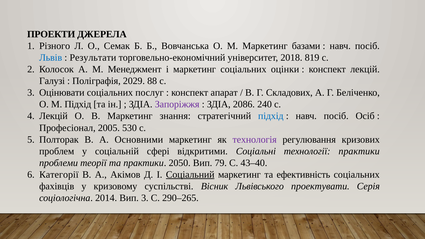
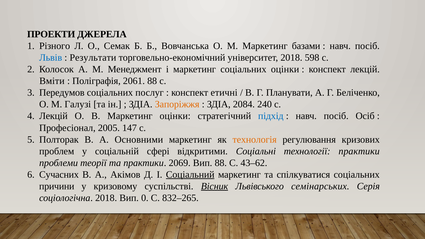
819: 819 -> 598
Галузі: Галузі -> Вміти
2029: 2029 -> 2061
Оцінювати: Оцінювати -> Передумов
апарат: апарат -> етичні
Складових: Складових -> Планувати
М Підхід: Підхід -> Галузі
Запоріжжя colour: purple -> orange
2086: 2086 -> 2084
Маркетинг знання: знання -> оцінки
530: 530 -> 147
технологія colour: purple -> orange
2050: 2050 -> 2069
Вип 79: 79 -> 88
43–40: 43–40 -> 43–62
Категорії: Категорії -> Сучасних
ефективність: ефективність -> спілкуватися
фахівців: фахівців -> причини
Вісник underline: none -> present
проектувати: проектувати -> семінарських
соціологічна 2014: 2014 -> 2018
Вип 3: 3 -> 0
290–265: 290–265 -> 832–265
